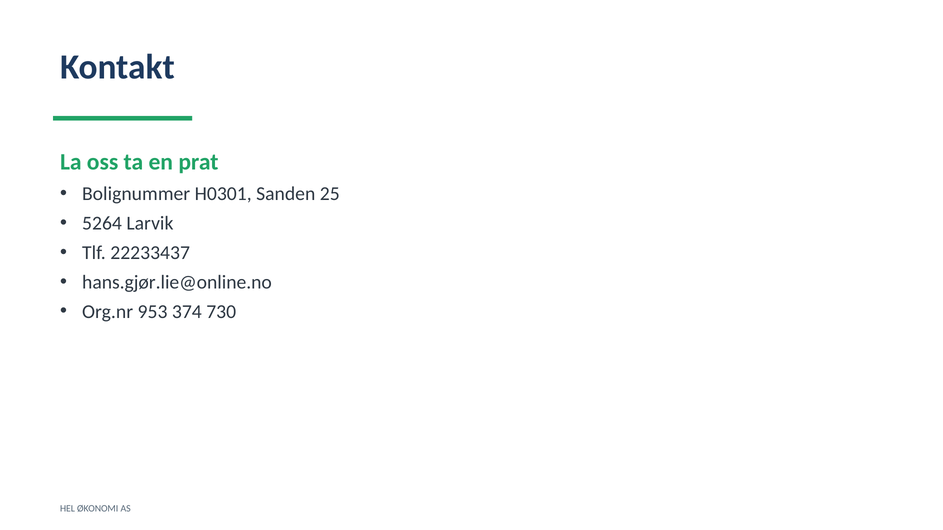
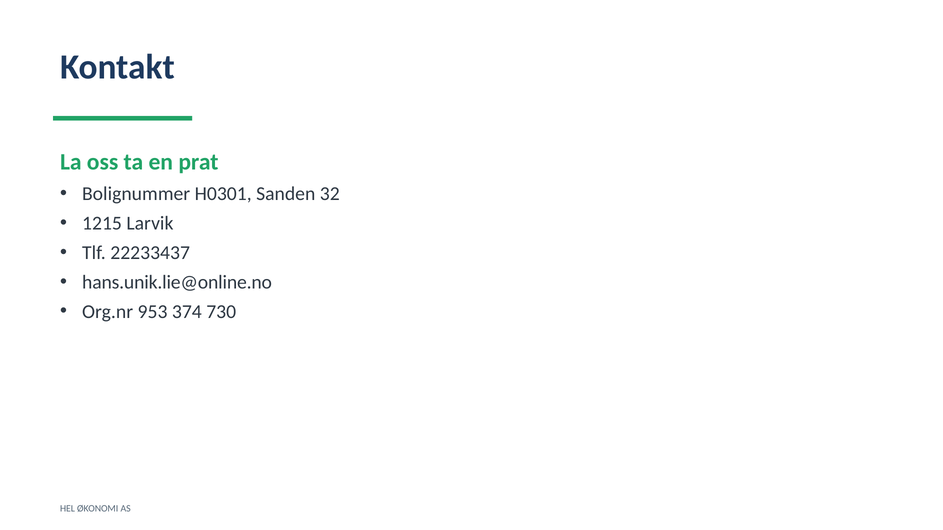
25: 25 -> 32
5264: 5264 -> 1215
hans.gjør.lie@online.no: hans.gjør.lie@online.no -> hans.unik.lie@online.no
